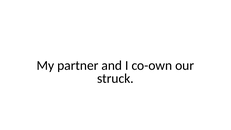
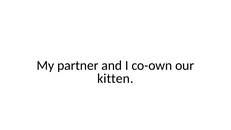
struck: struck -> kitten
